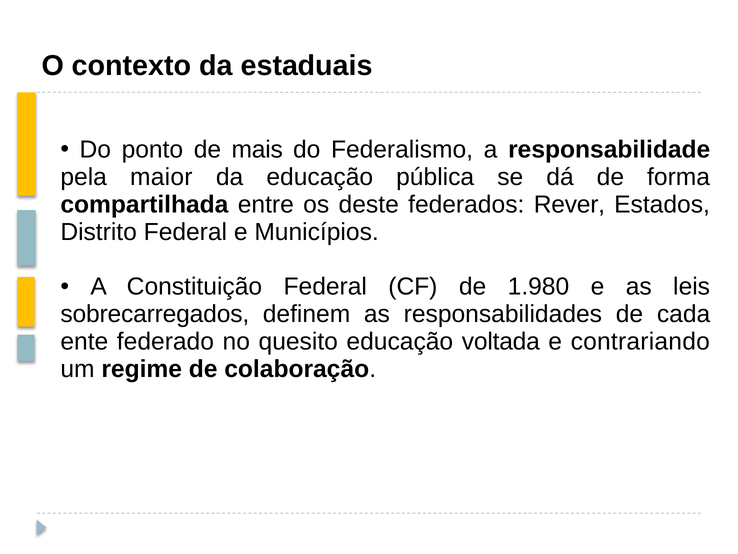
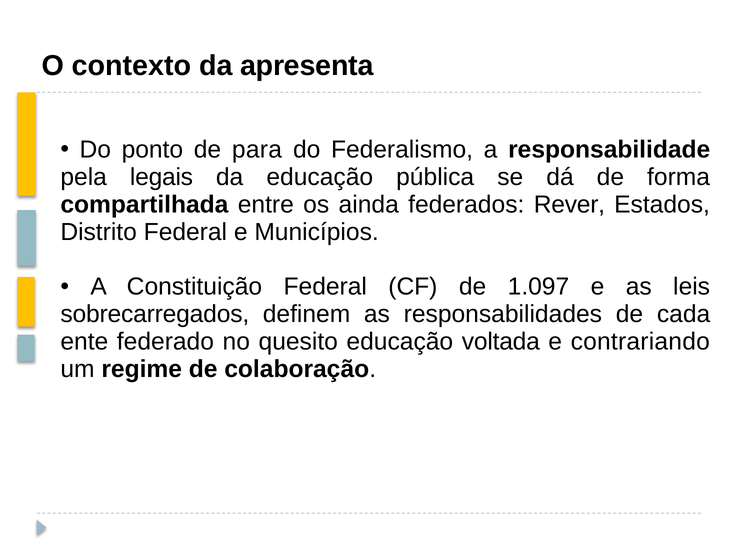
estaduais: estaduais -> apresenta
mais: mais -> para
maior: maior -> legais
deste: deste -> ainda
1.980: 1.980 -> 1.097
